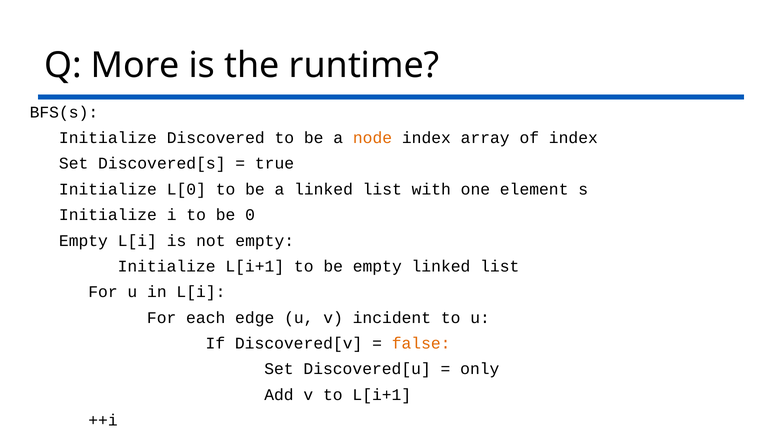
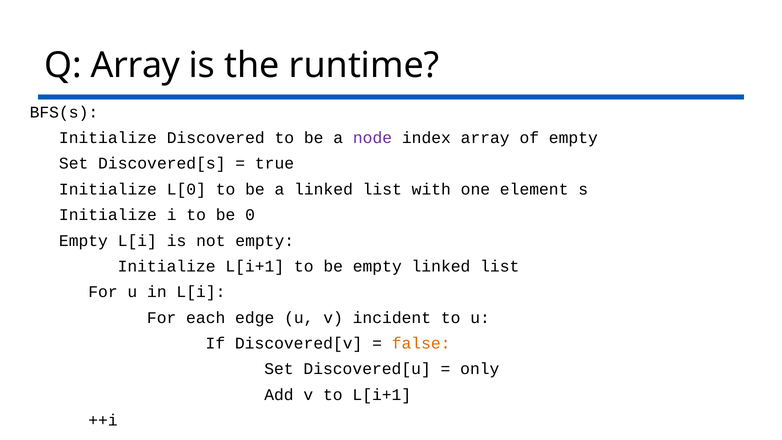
Q More: More -> Array
node colour: orange -> purple
of index: index -> empty
